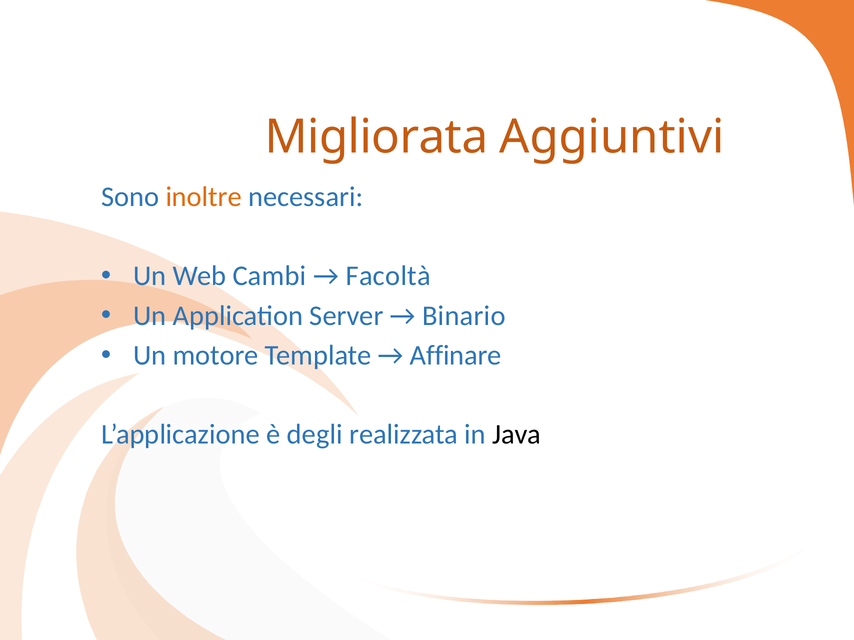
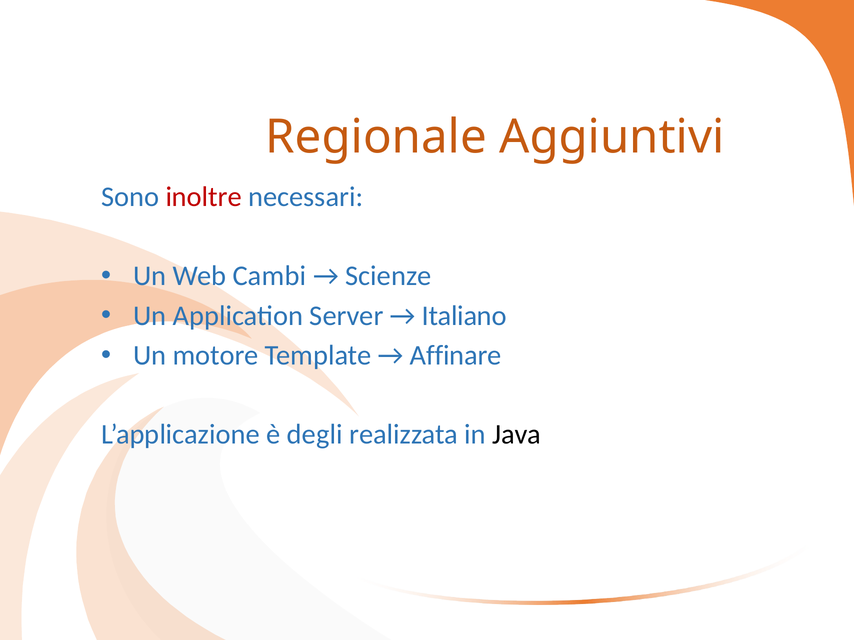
Migliorata: Migliorata -> Regionale
inoltre colour: orange -> red
Facoltà: Facoltà -> Scienze
Binario: Binario -> Italiano
